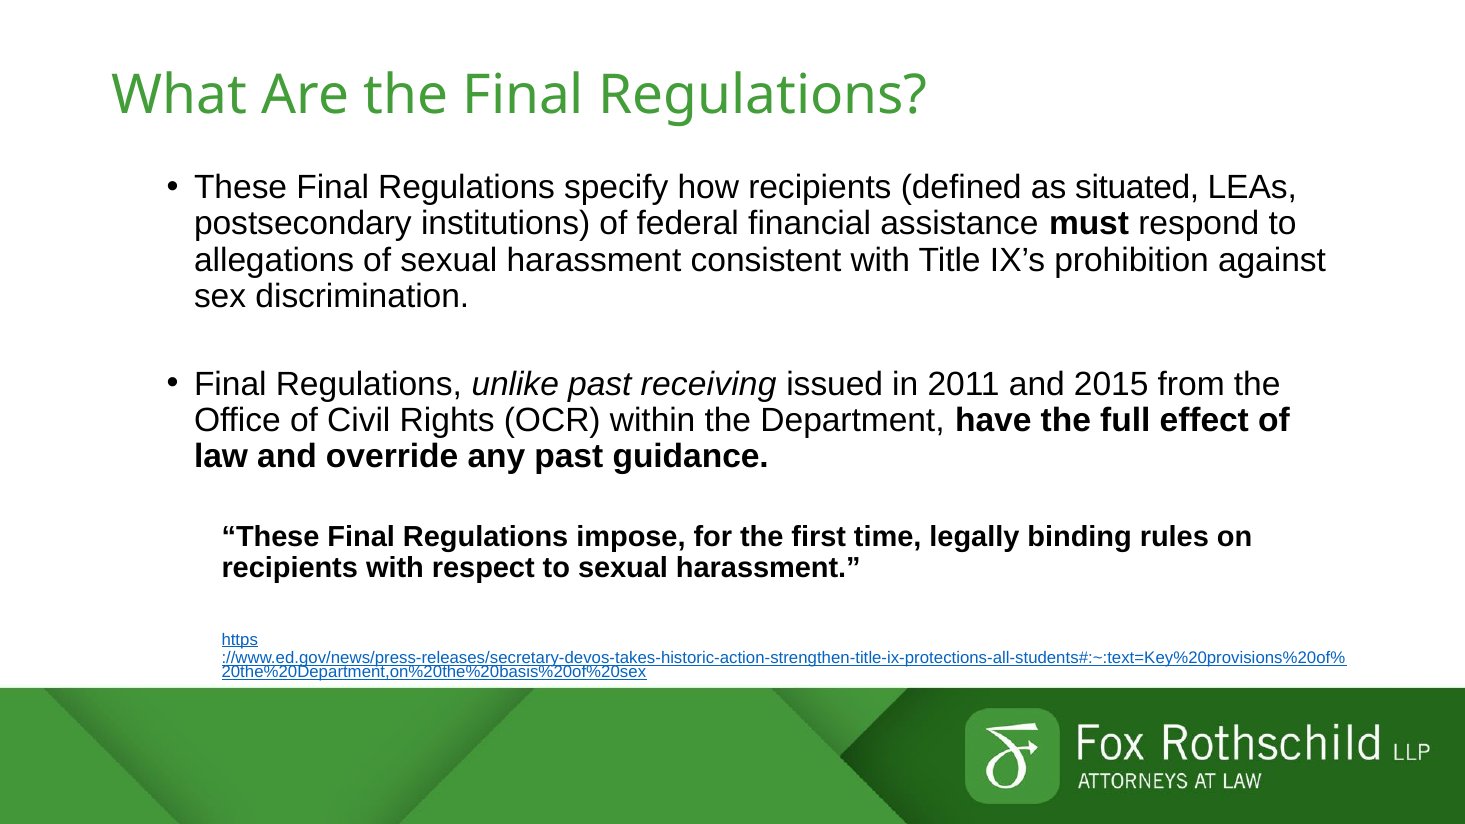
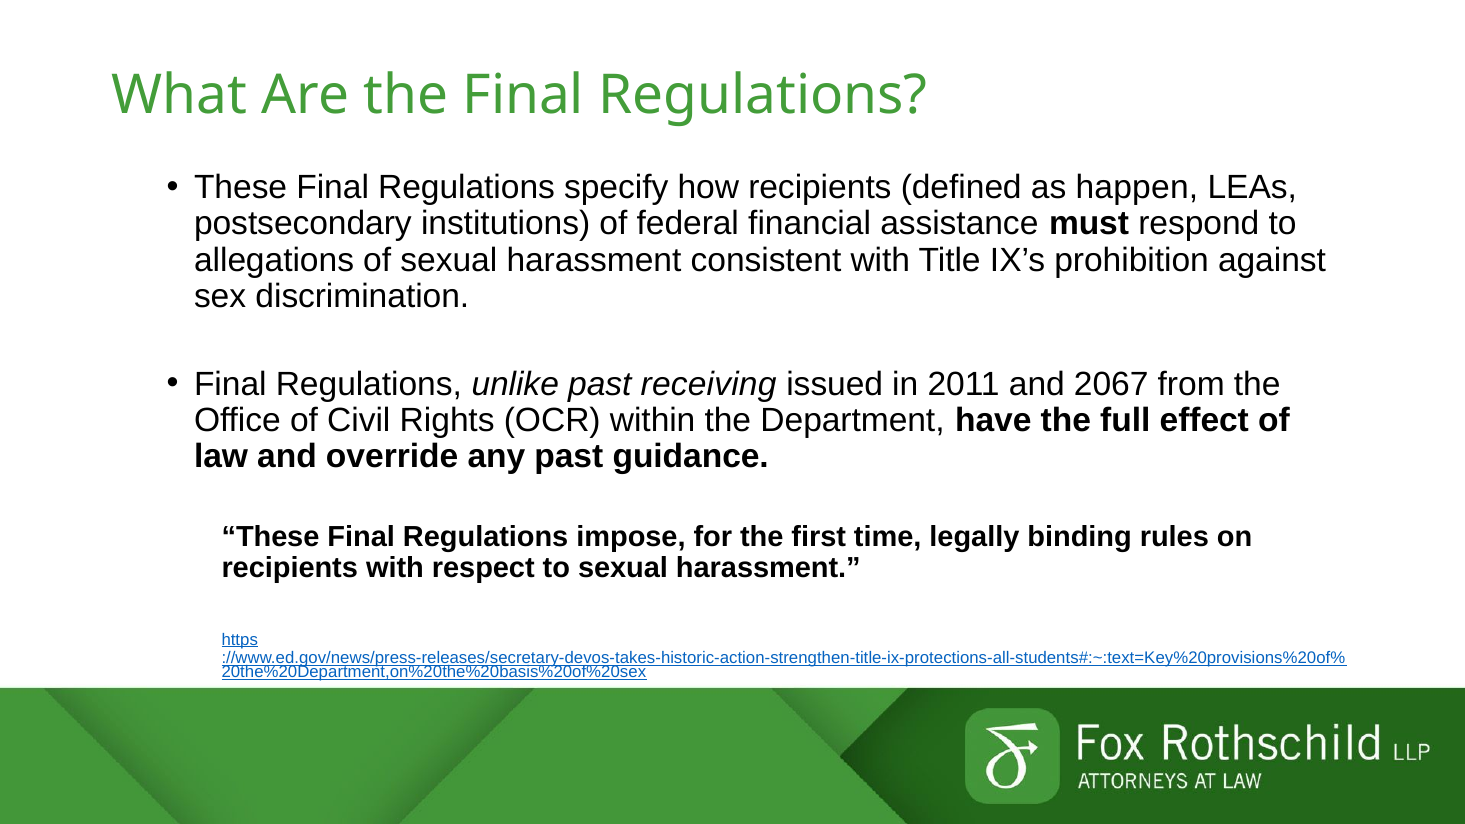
situated: situated -> happen
2015: 2015 -> 2067
